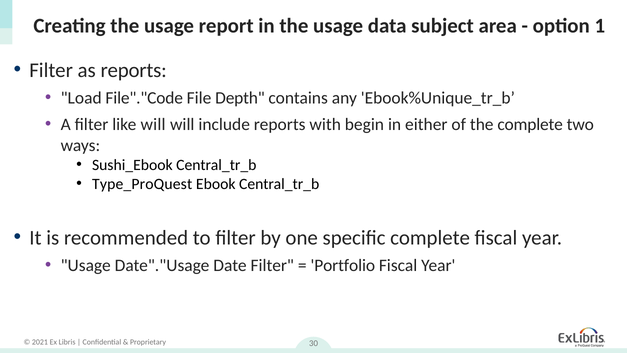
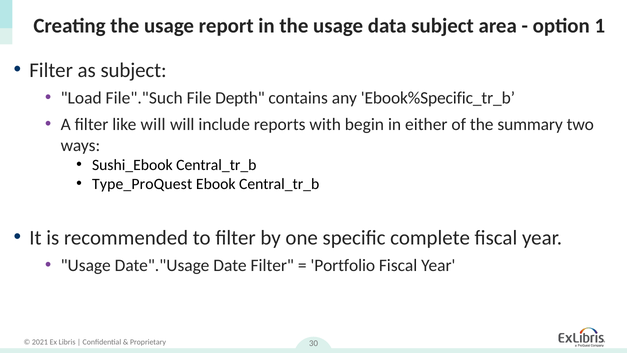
as reports: reports -> subject
File"."Code: File"."Code -> File"."Such
Ebook%Unique_tr_b: Ebook%Unique_tr_b -> Ebook%Specific_tr_b
the complete: complete -> summary
